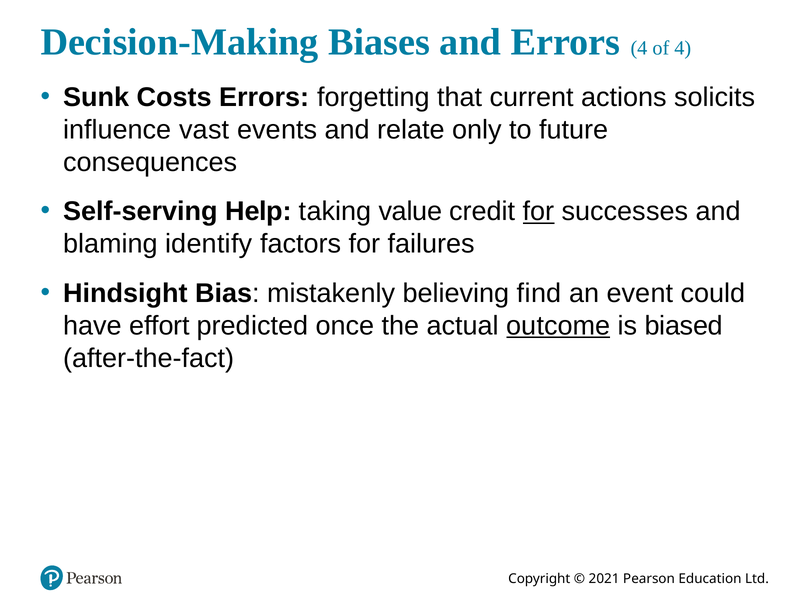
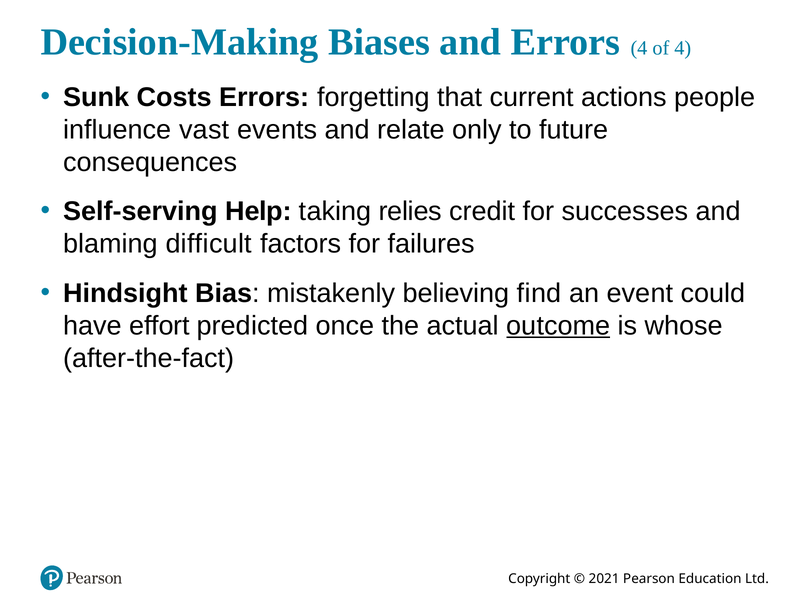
solicits: solicits -> people
value: value -> relies
for at (539, 212) underline: present -> none
identify: identify -> difficult
biased: biased -> whose
